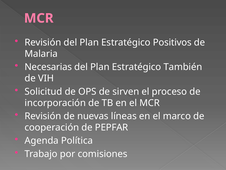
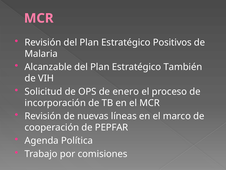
Necesarias: Necesarias -> Alcanzable
sirven: sirven -> enero
